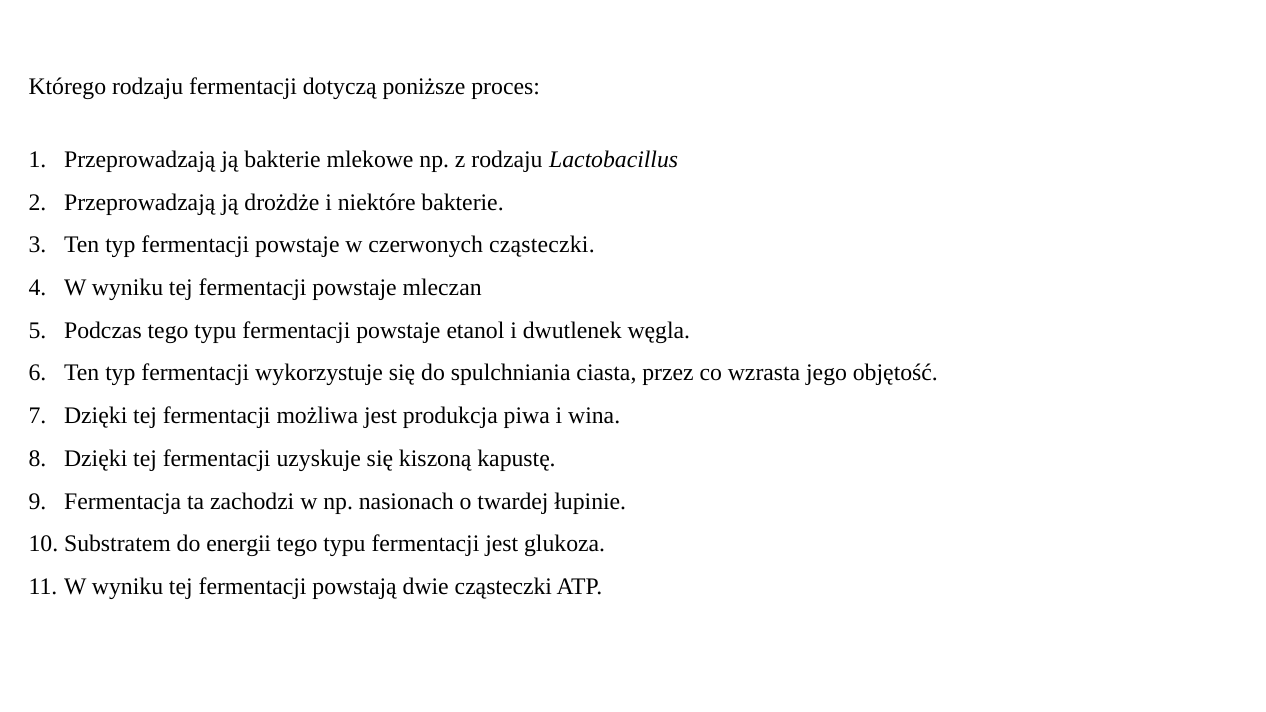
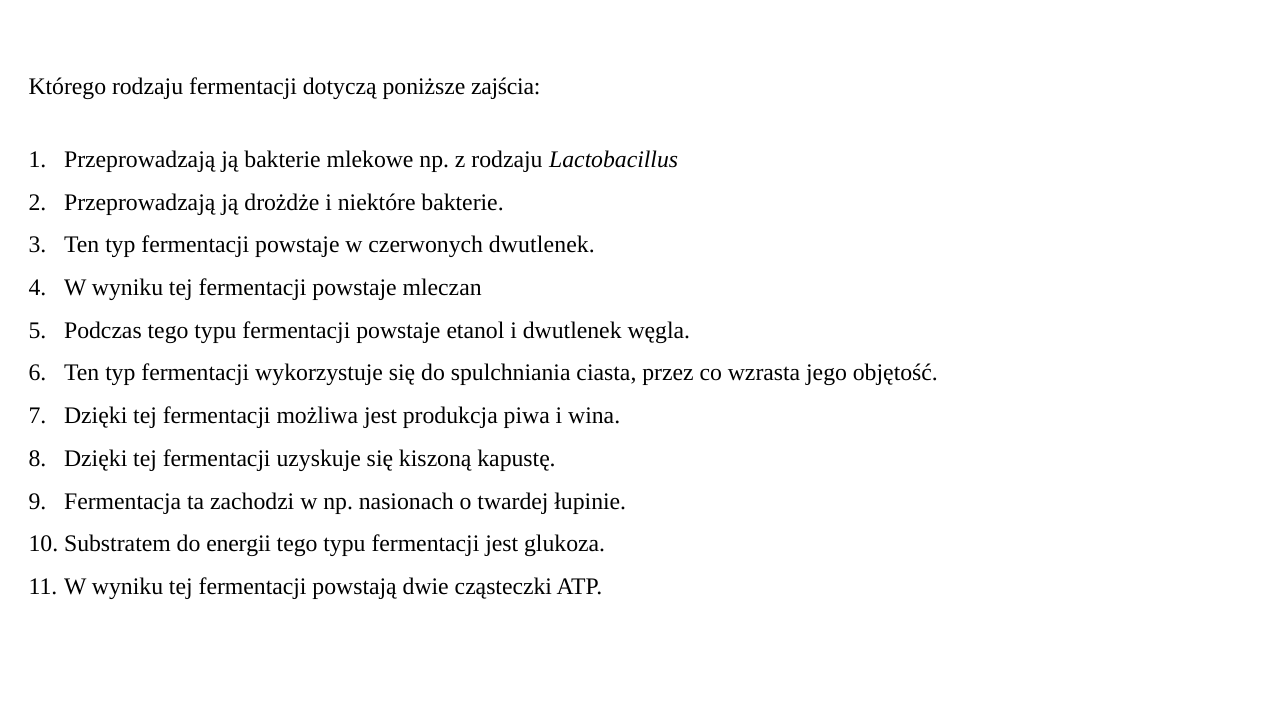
proces: proces -> zajścia
czerwonych cząsteczki: cząsteczki -> dwutlenek
